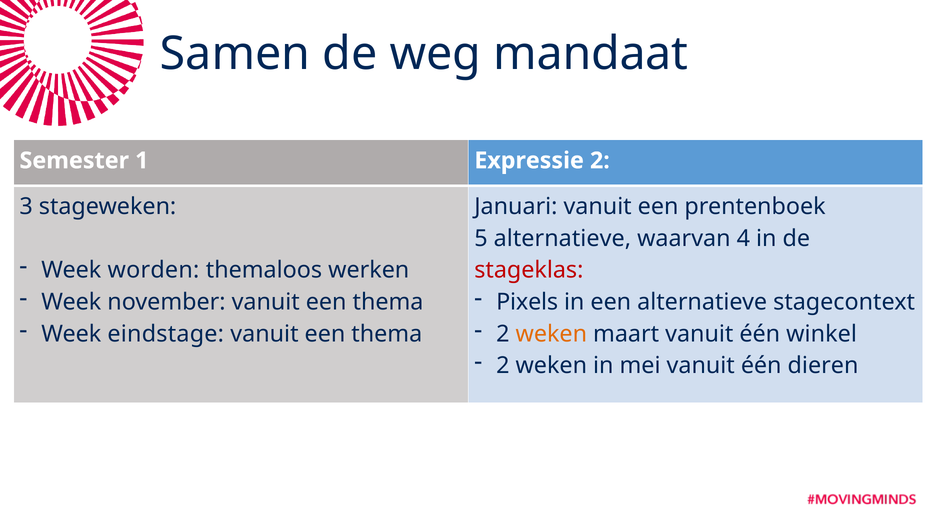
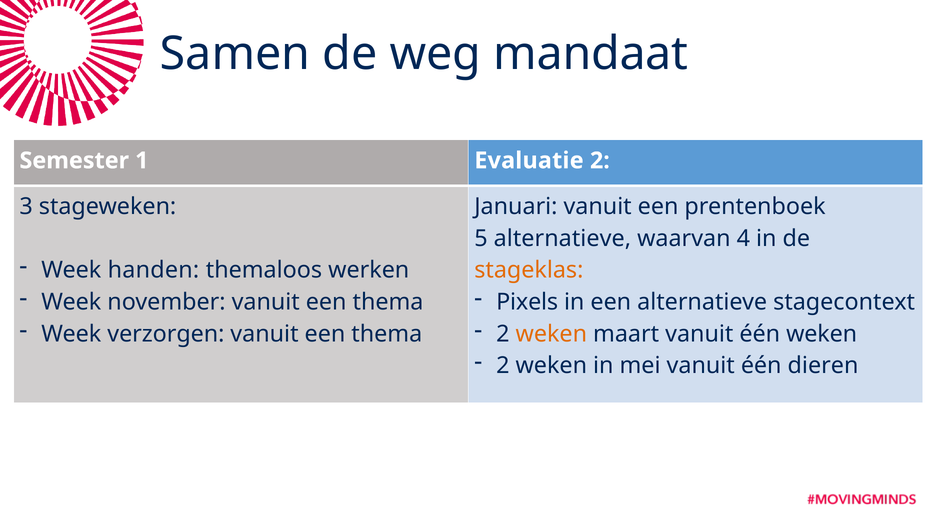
Expressie: Expressie -> Evaluatie
worden: worden -> handen
stageklas colour: red -> orange
eindstage: eindstage -> verzorgen
één winkel: winkel -> weken
